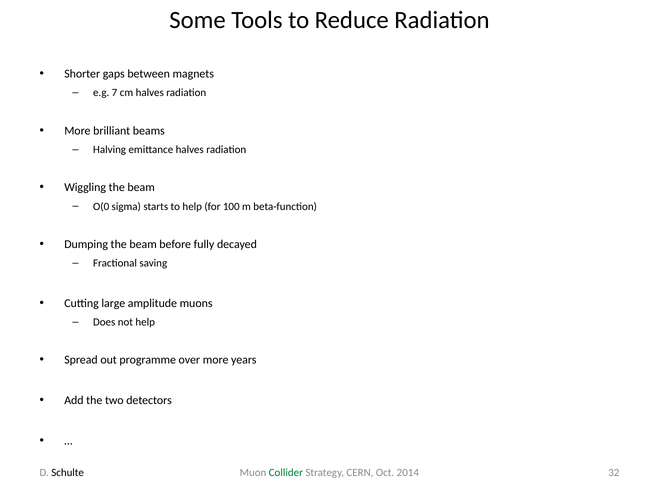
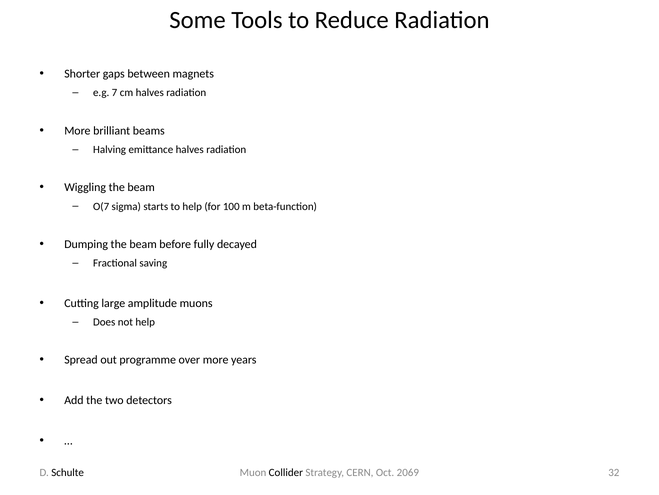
O(0: O(0 -> O(7
Collider colour: green -> black
2014: 2014 -> 2069
